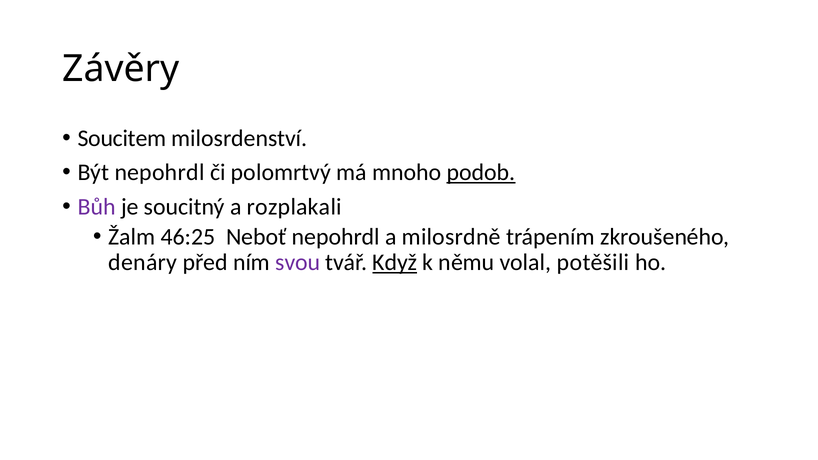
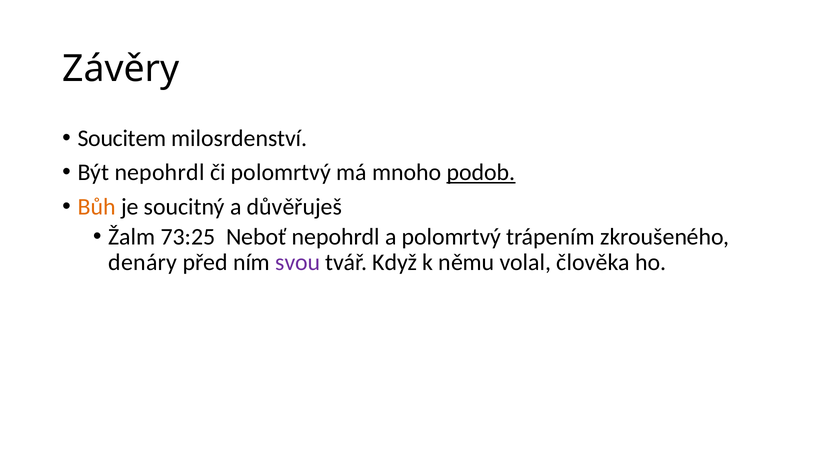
Bůh colour: purple -> orange
rozplakali: rozplakali -> důvěřuješ
46:25: 46:25 -> 73:25
a milosrdně: milosrdně -> polomrtvý
Když underline: present -> none
potěšili: potěšili -> člověka
